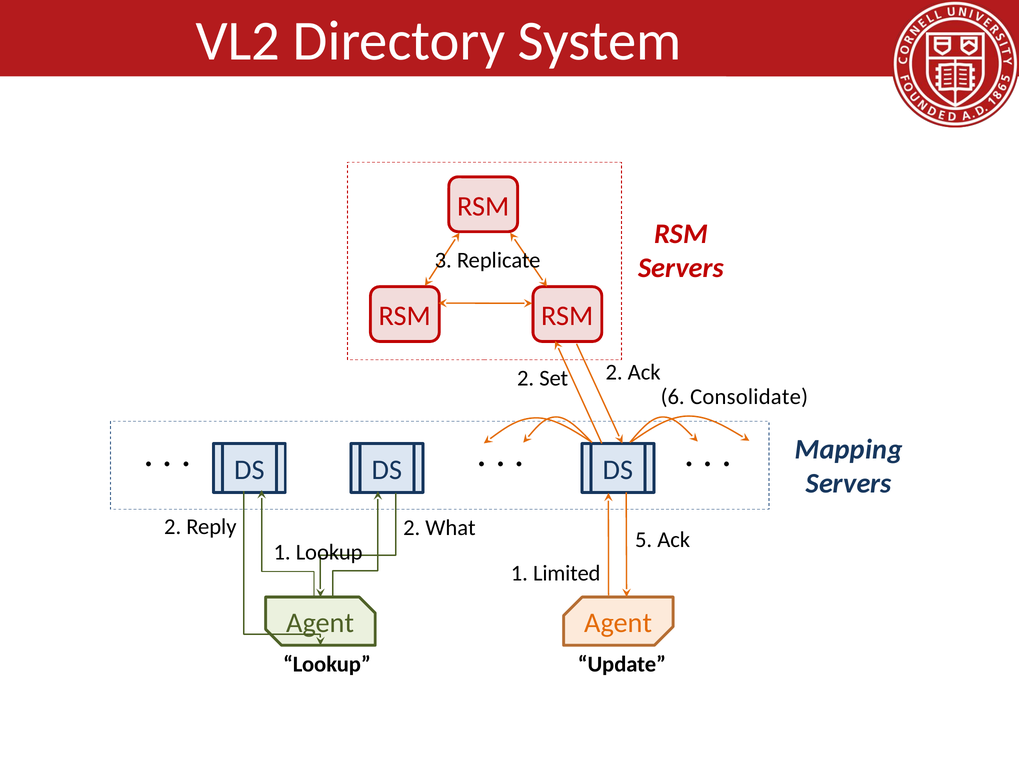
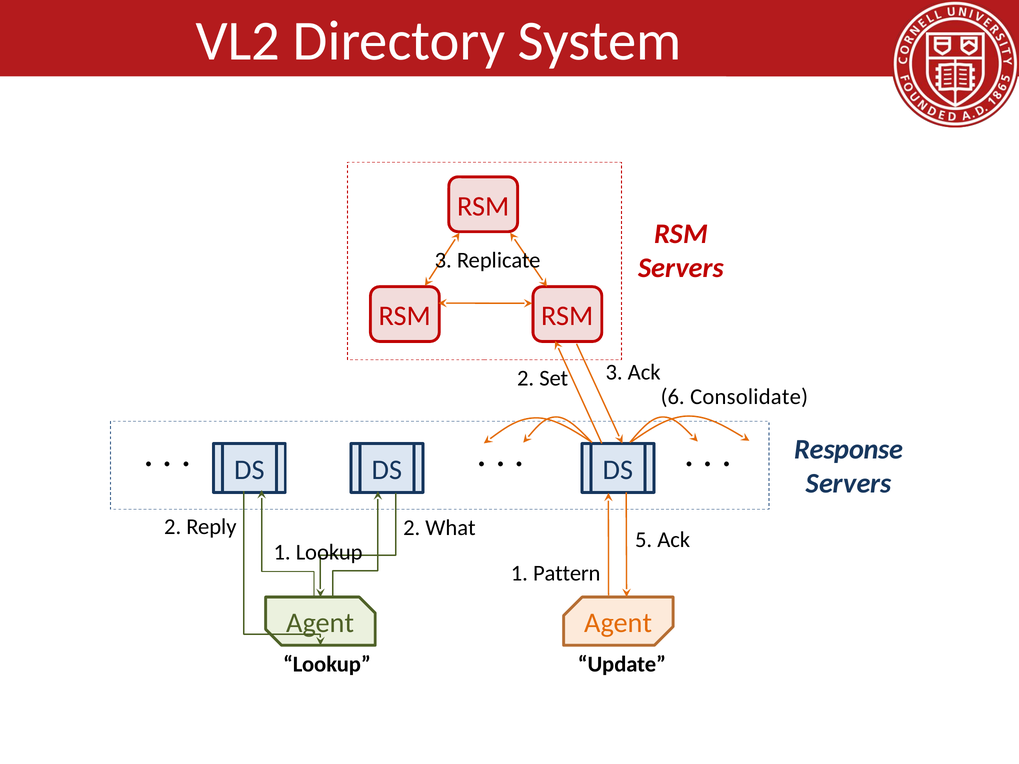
Set 2: 2 -> 3
Mapping: Mapping -> Response
Limited: Limited -> Pattern
